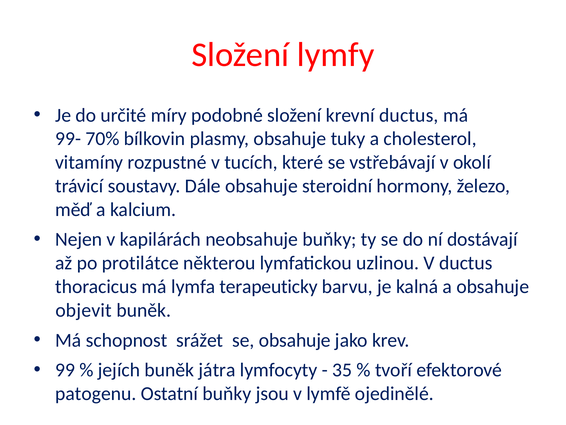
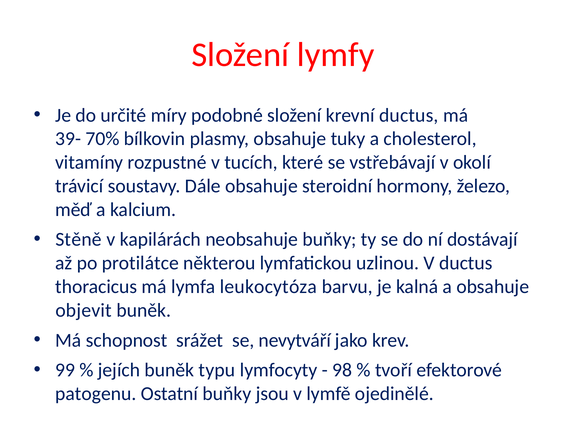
99-: 99- -> 39-
Nejen: Nejen -> Stěně
terapeuticky: terapeuticky -> leukocytóza
se obsahuje: obsahuje -> nevytváří
játra: játra -> typu
35: 35 -> 98
